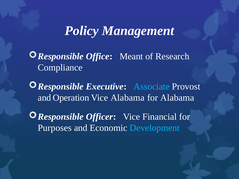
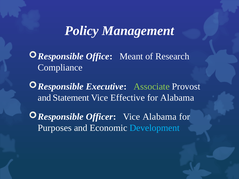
Associate colour: light blue -> light green
Operation: Operation -> Statement
Vice Alabama: Alabama -> Effective
Vice Financial: Financial -> Alabama
